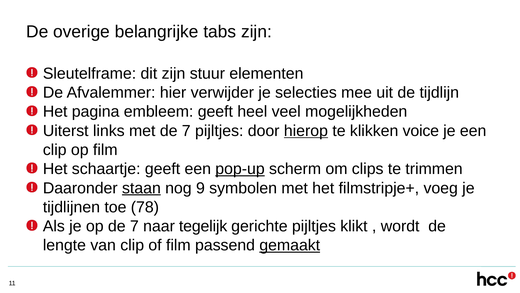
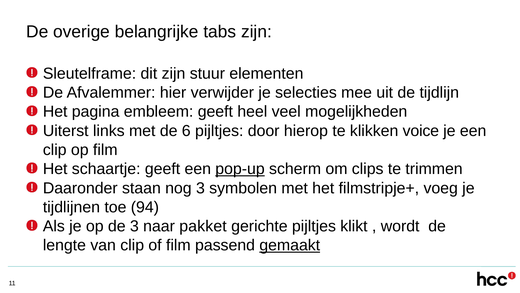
met de 7: 7 -> 6
hierop underline: present -> none
staan underline: present -> none
nog 9: 9 -> 3
78: 78 -> 94
op de 7: 7 -> 3
tegelijk: tegelijk -> pakket
